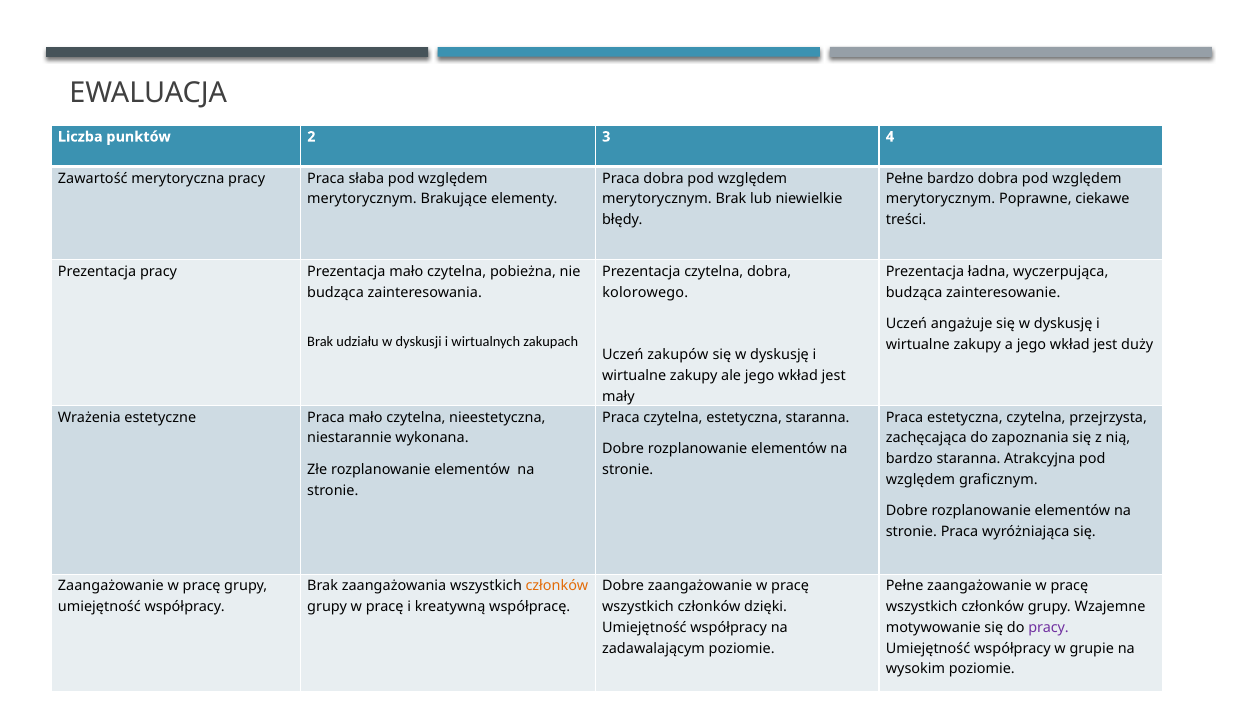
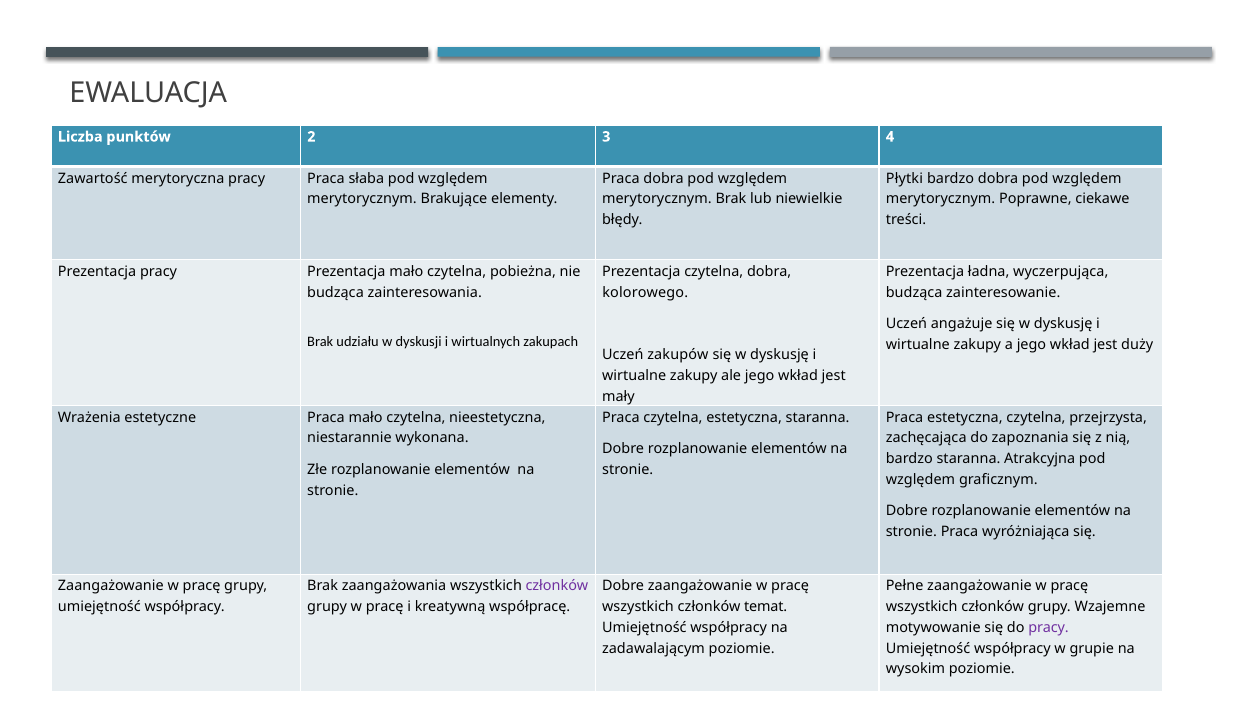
Pełne at (905, 178): Pełne -> Płytki
członków at (557, 586) colour: orange -> purple
dzięki: dzięki -> temat
